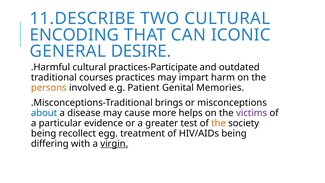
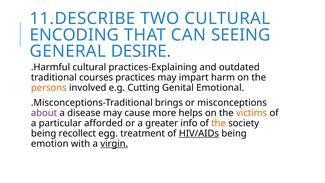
ICONIC: ICONIC -> SEEING
practices-Participate: practices-Participate -> practices-Explaining
Patient: Patient -> Cutting
Memories: Memories -> Emotional
about colour: blue -> purple
victims colour: purple -> orange
evidence: evidence -> afforded
test: test -> info
HIV/AIDs underline: none -> present
differing: differing -> emotion
